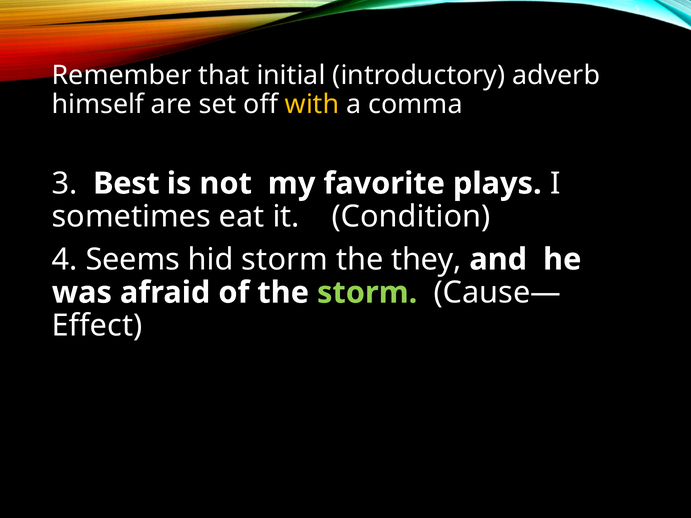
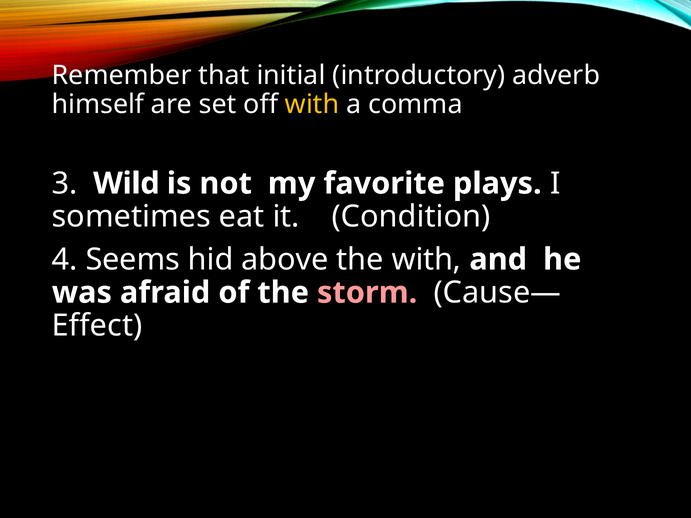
Best: Best -> Wild
hid storm: storm -> above
the they: they -> with
storm at (367, 293) colour: light green -> pink
